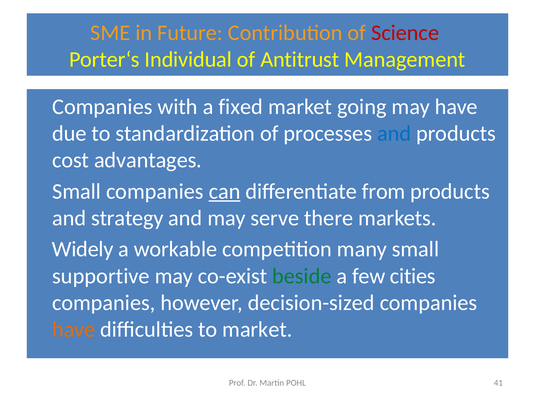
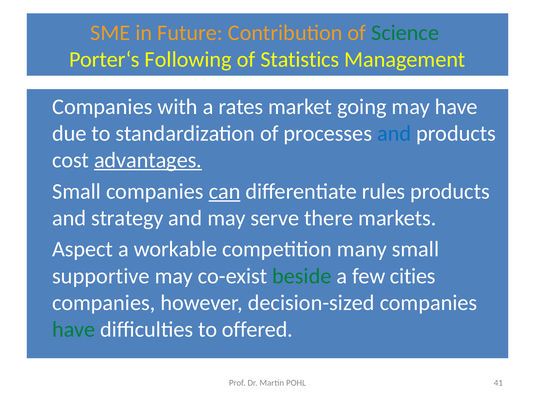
Science colour: red -> green
Individual: Individual -> Following
Antitrust: Antitrust -> Statistics
fixed: fixed -> rates
advantages underline: none -> present
from: from -> rules
Widely: Widely -> Aspect
have at (74, 330) colour: orange -> green
to market: market -> offered
